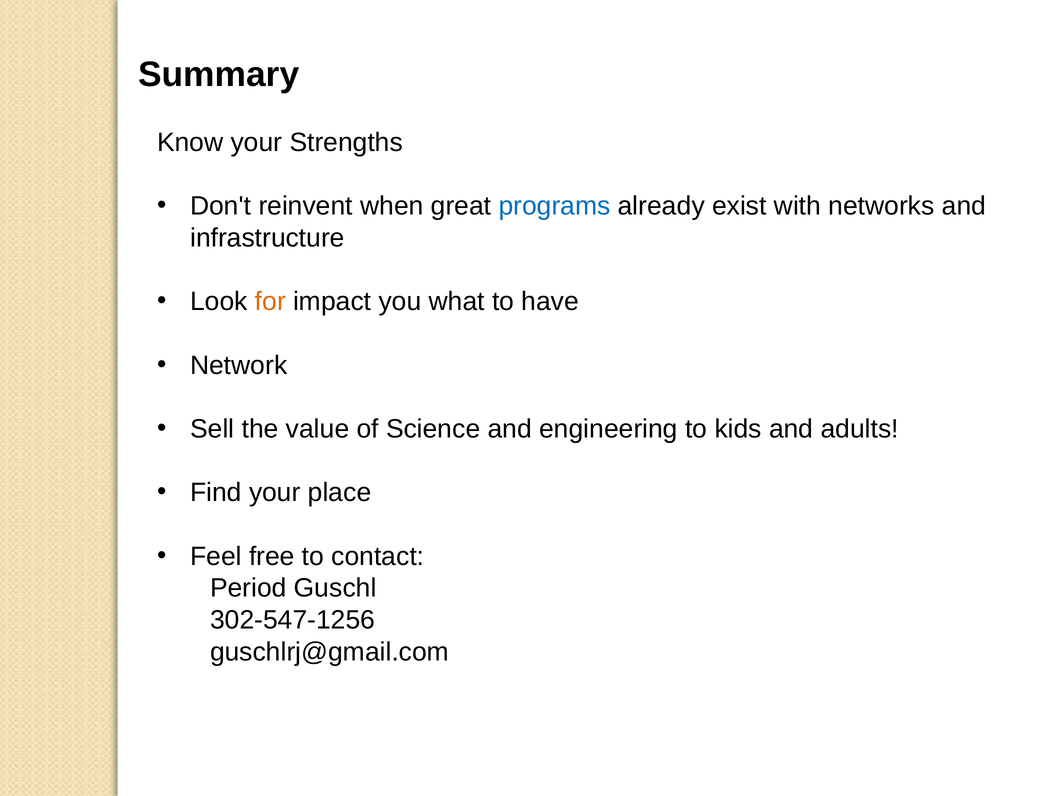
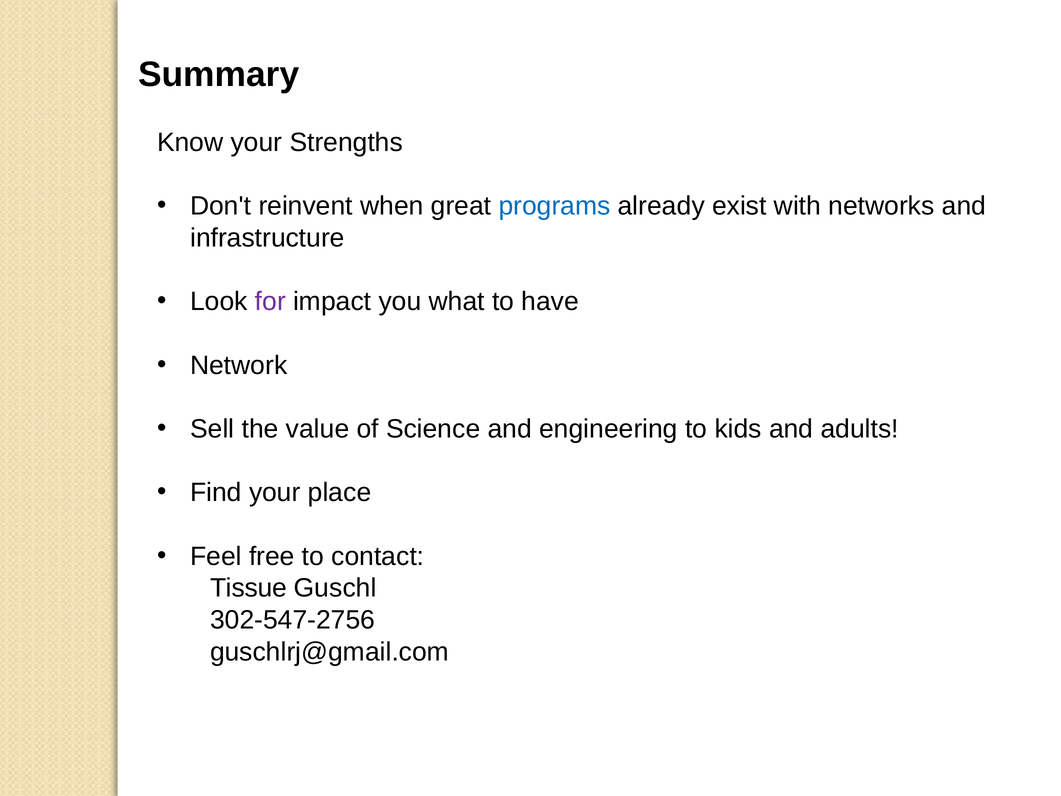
for colour: orange -> purple
Period: Period -> Tissue
302-547-1256: 302-547-1256 -> 302-547-2756
